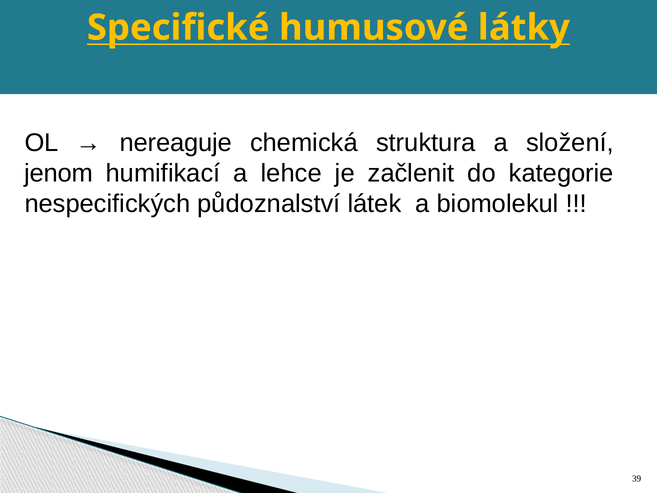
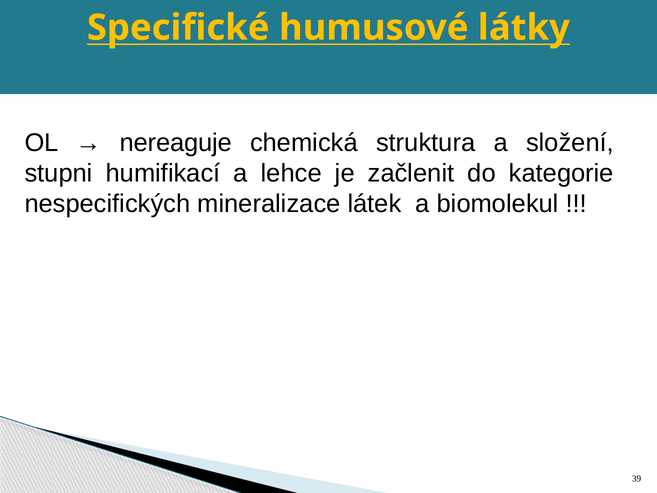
jenom: jenom -> stupni
půdoznalství: půdoznalství -> mineralizace
